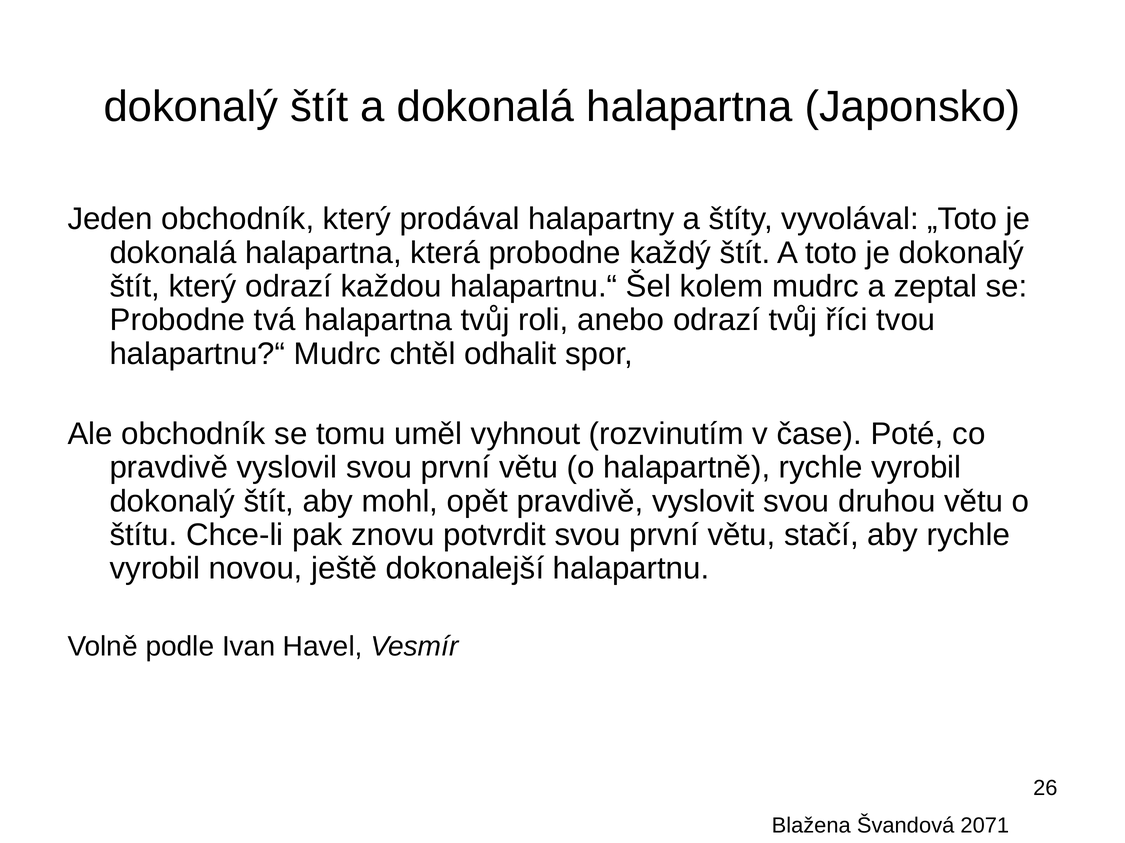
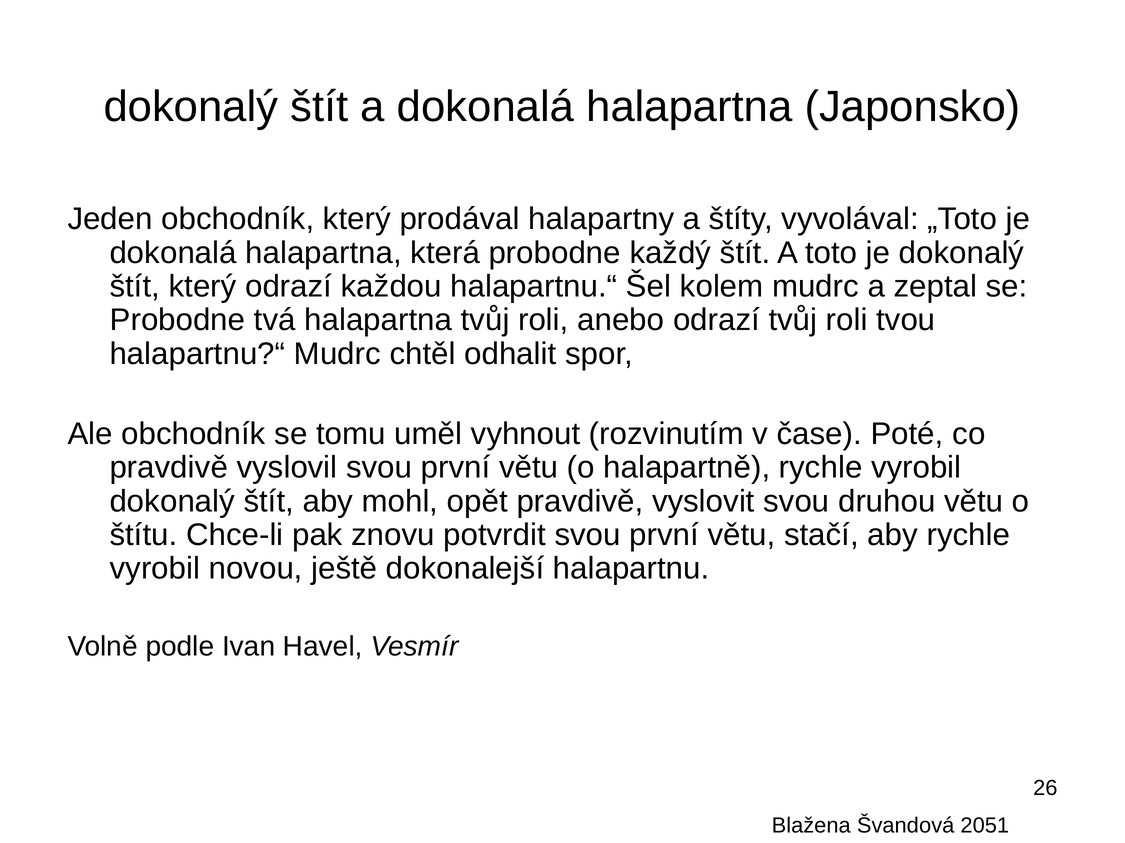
odrazí tvůj říci: říci -> roli
2071: 2071 -> 2051
